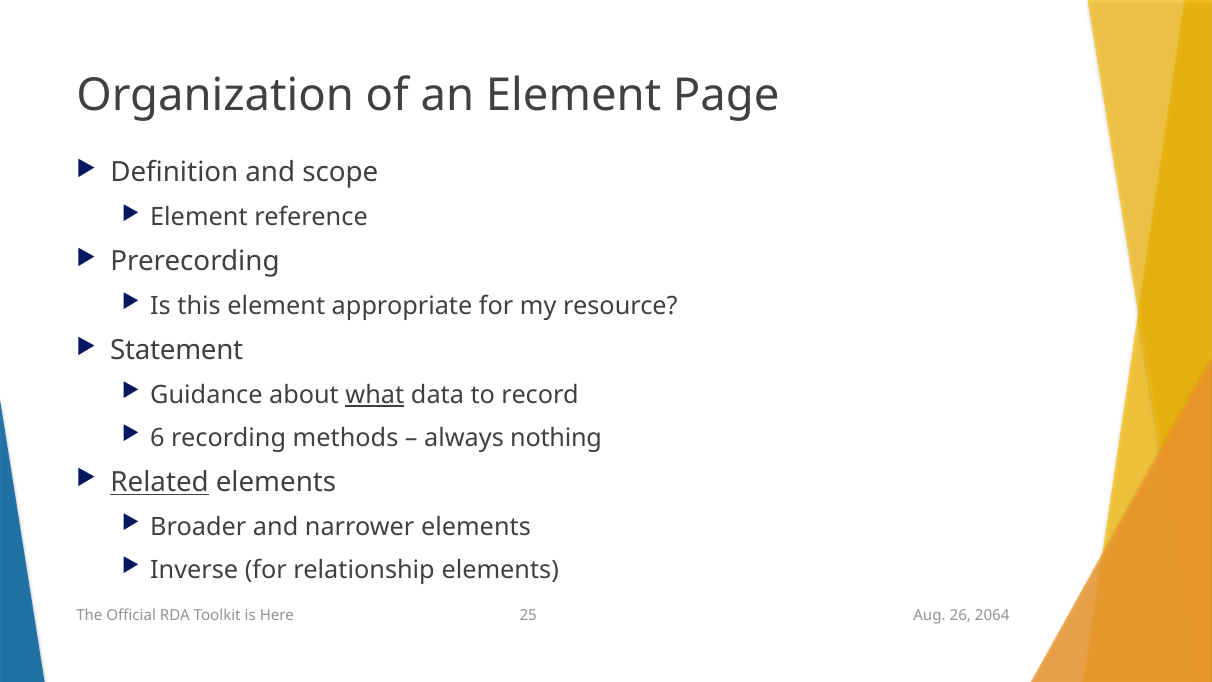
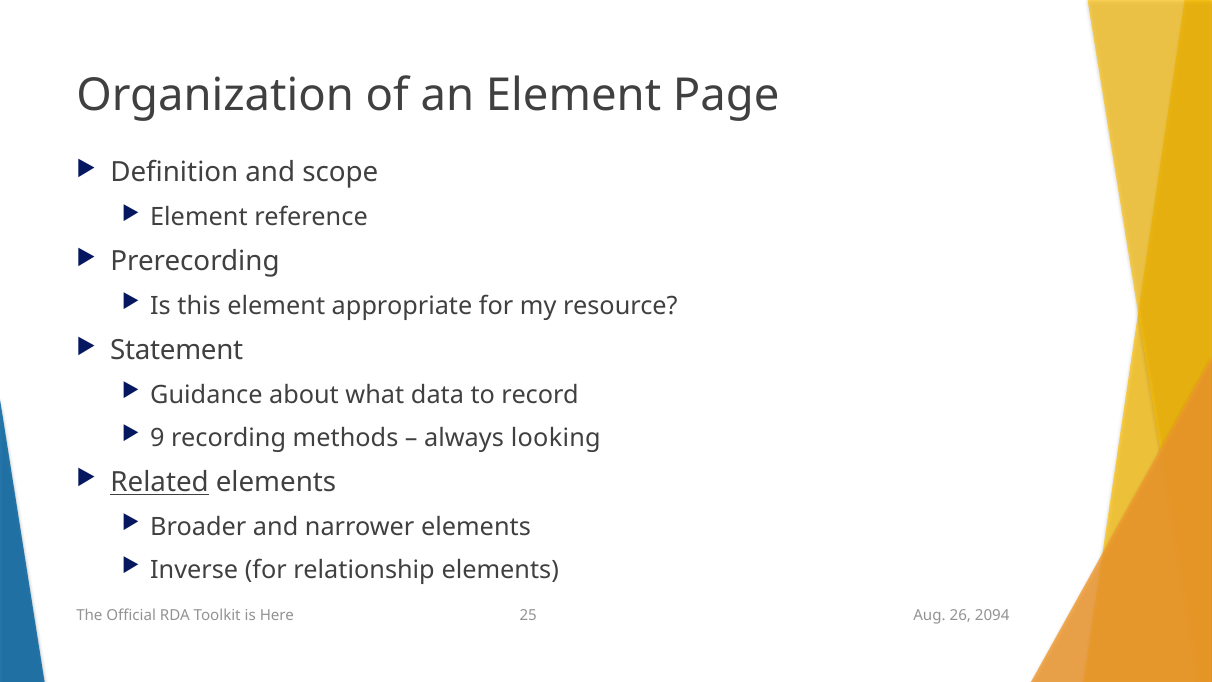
what underline: present -> none
6: 6 -> 9
nothing: nothing -> looking
2064: 2064 -> 2094
